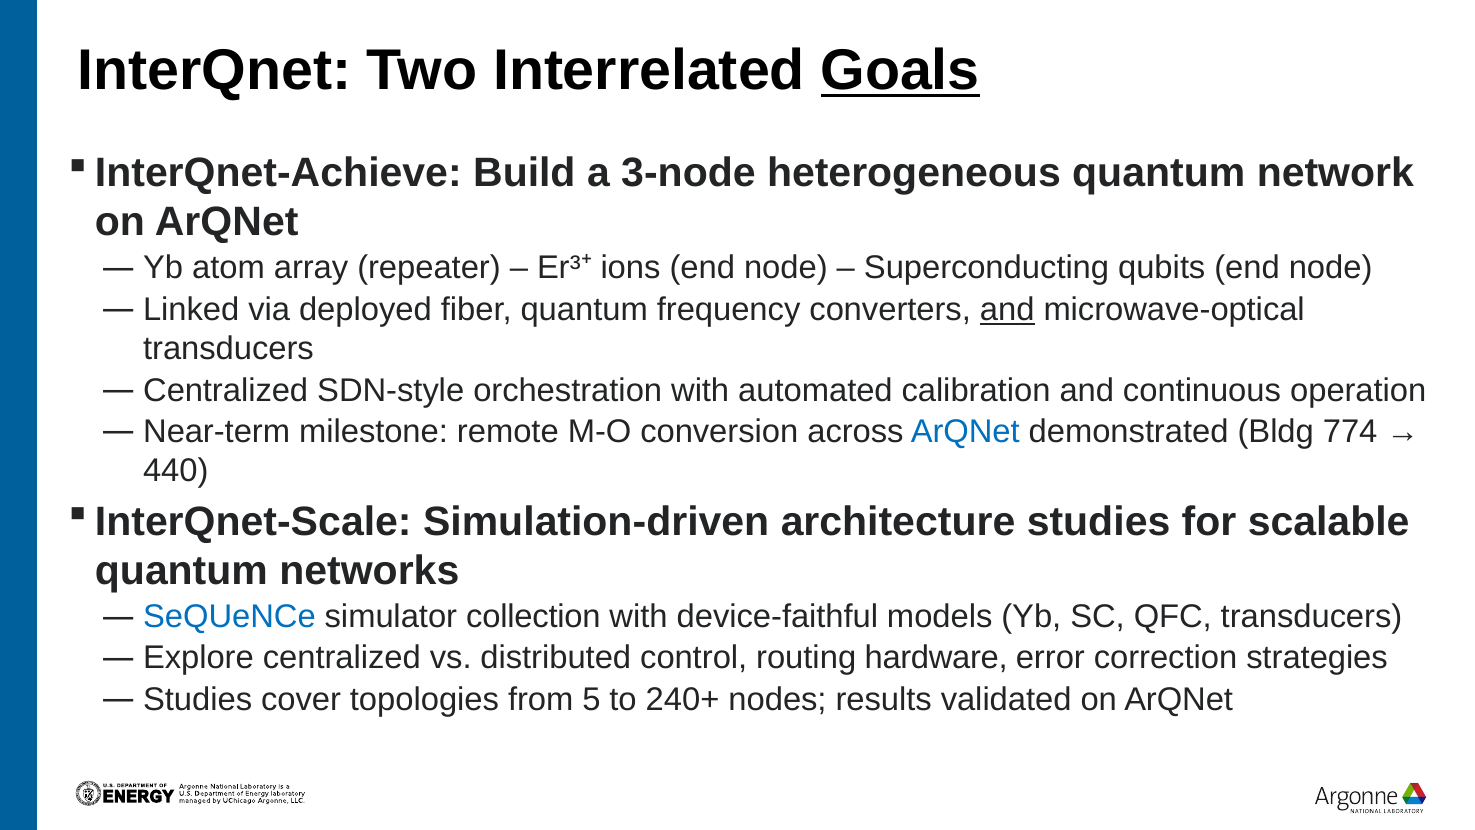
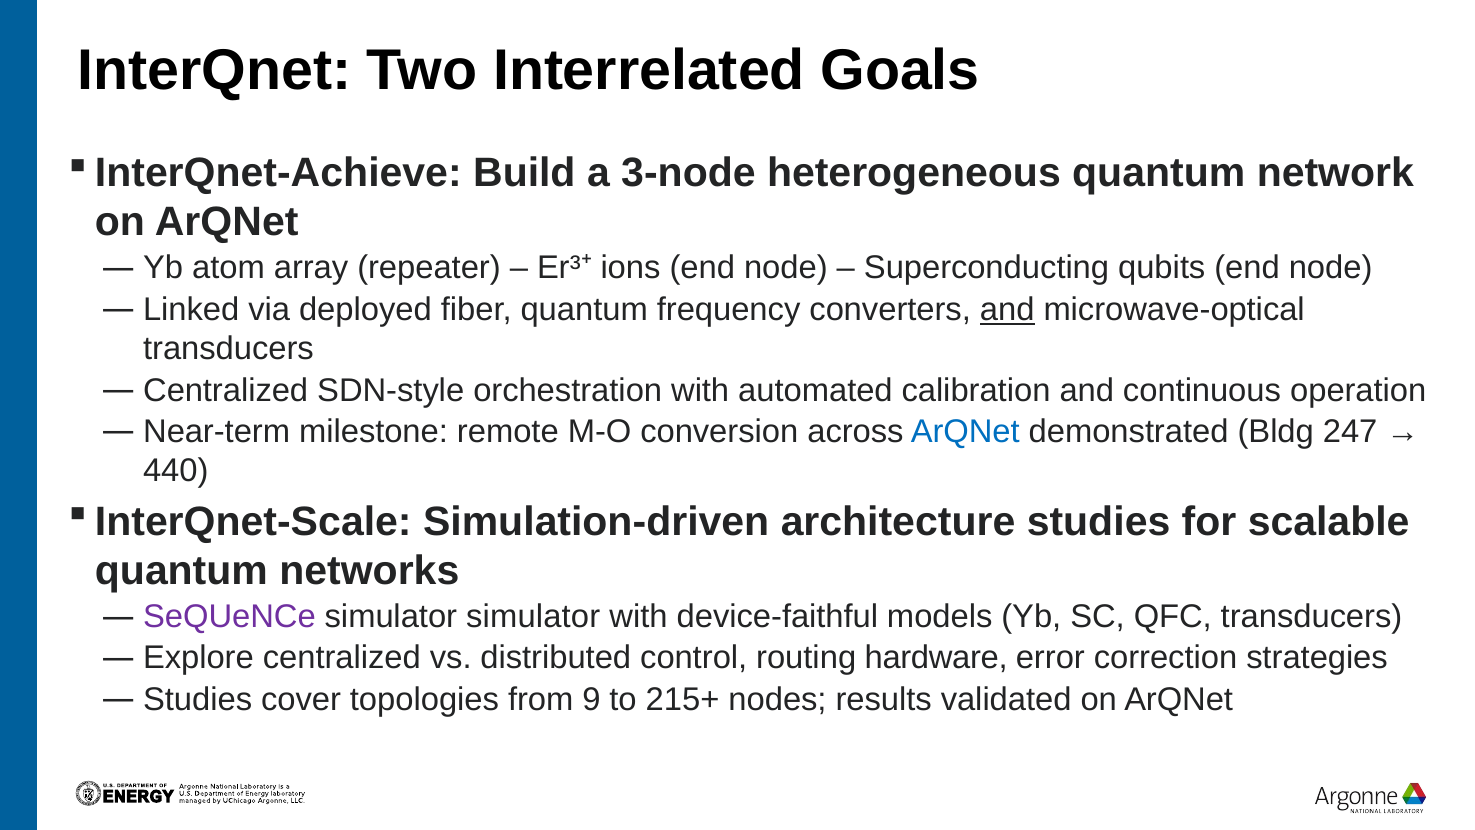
Goals underline: present -> none
774: 774 -> 247
SeQUeNCe colour: blue -> purple
simulator collection: collection -> simulator
5: 5 -> 9
240+: 240+ -> 215+
